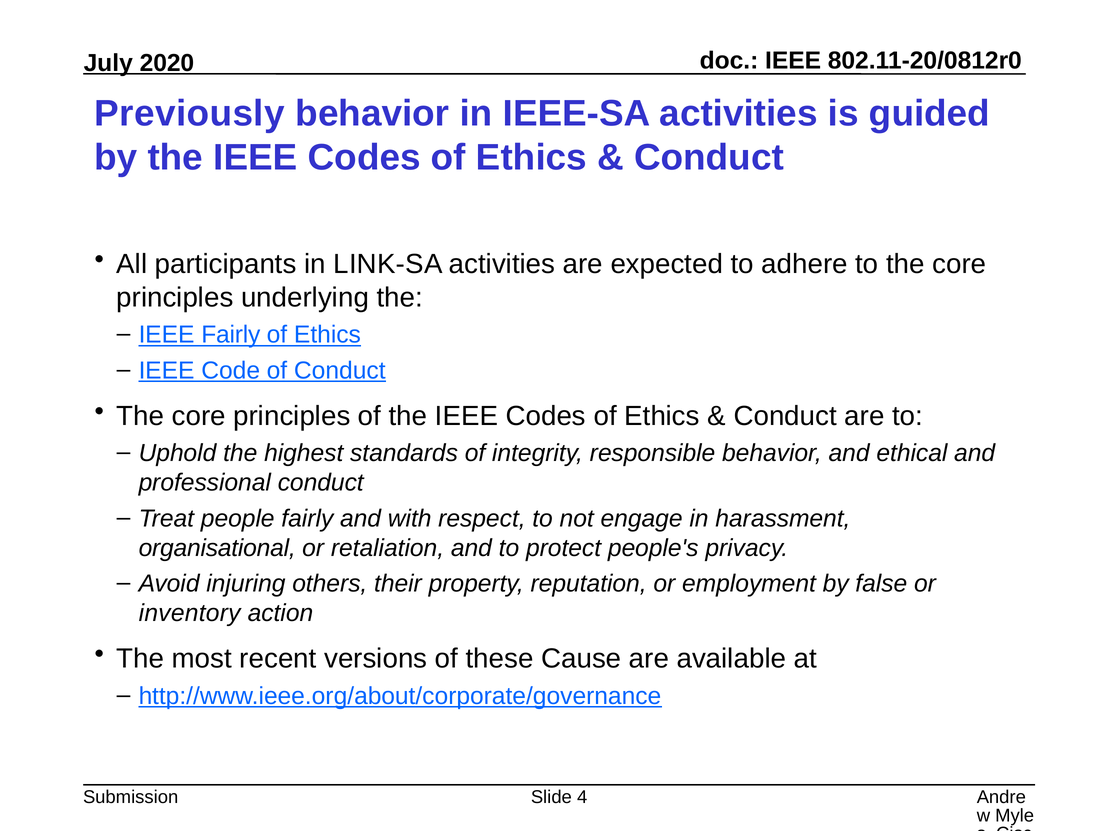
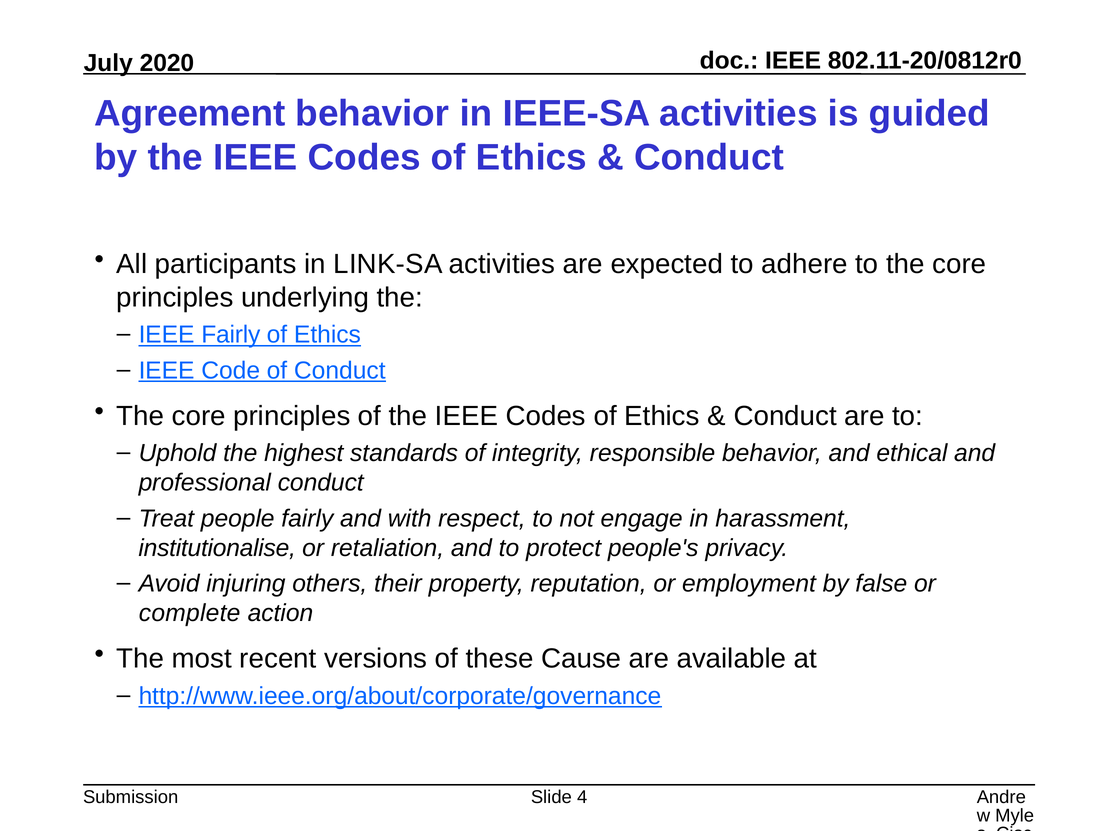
Previously: Previously -> Agreement
organisational: organisational -> institutionalise
inventory: inventory -> complete
